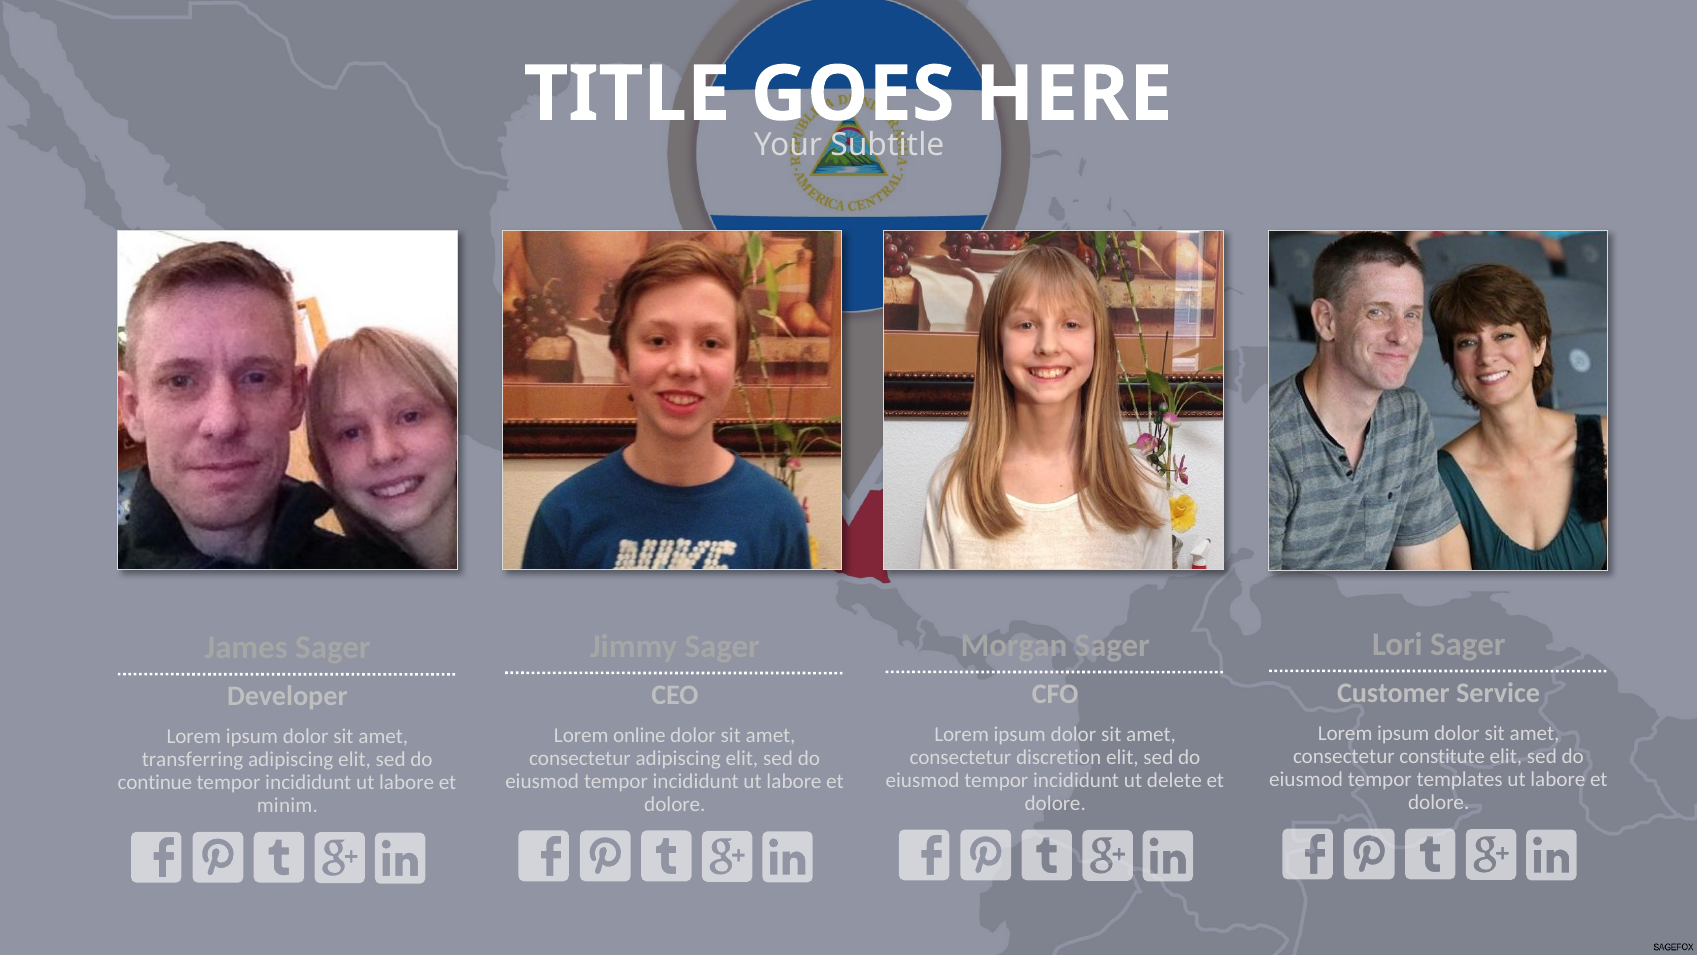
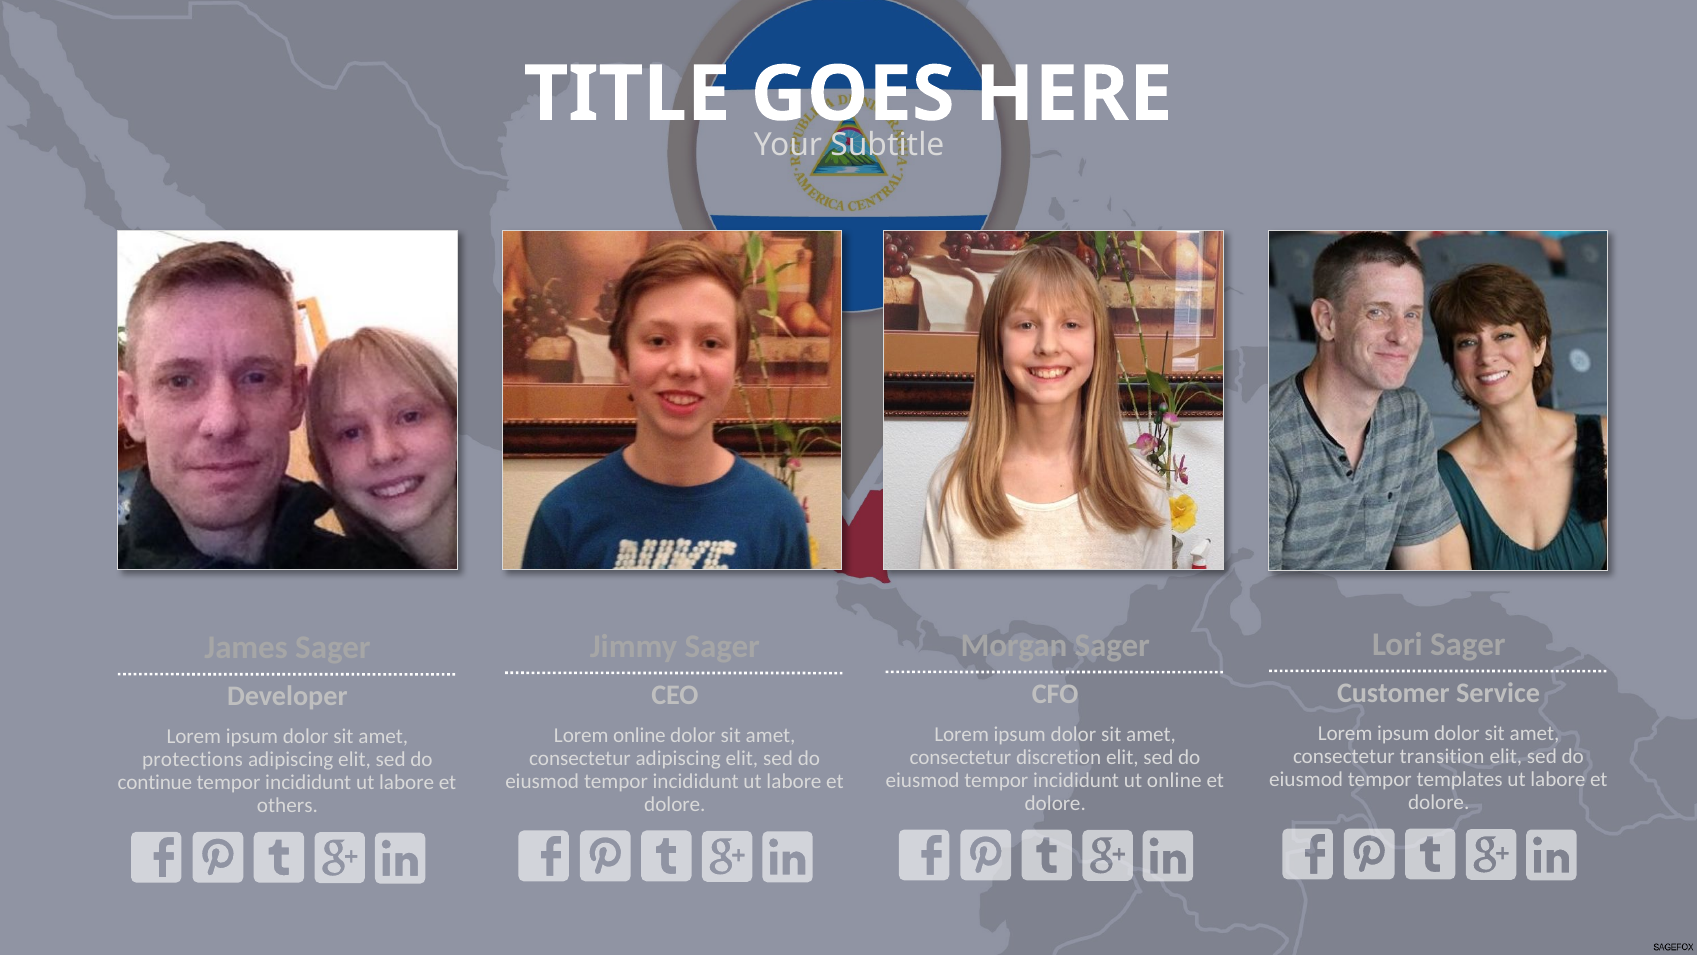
constitute: constitute -> transition
transferring: transferring -> protections
ut delete: delete -> online
minim: minim -> others
